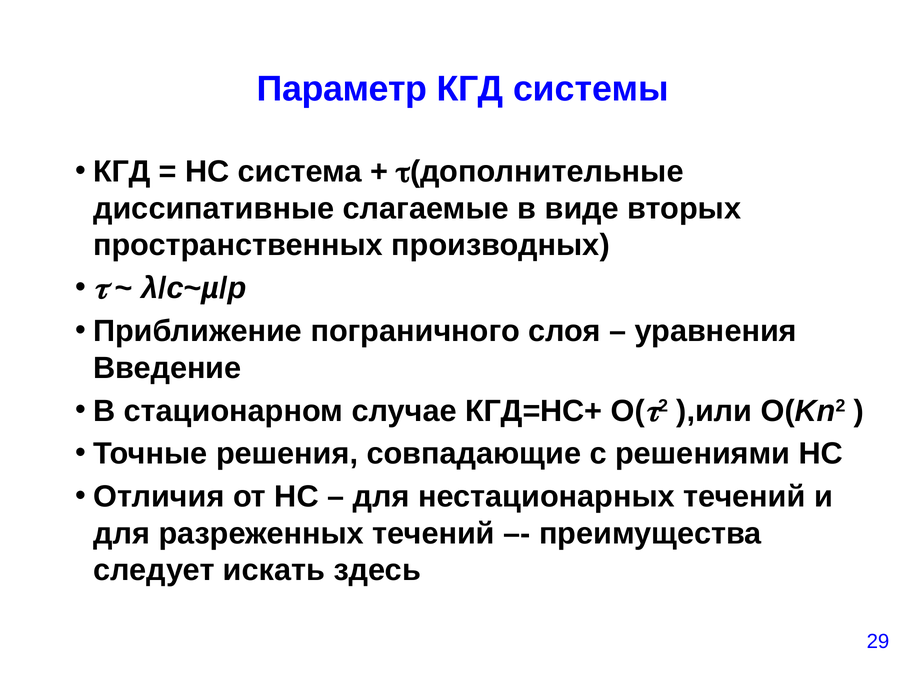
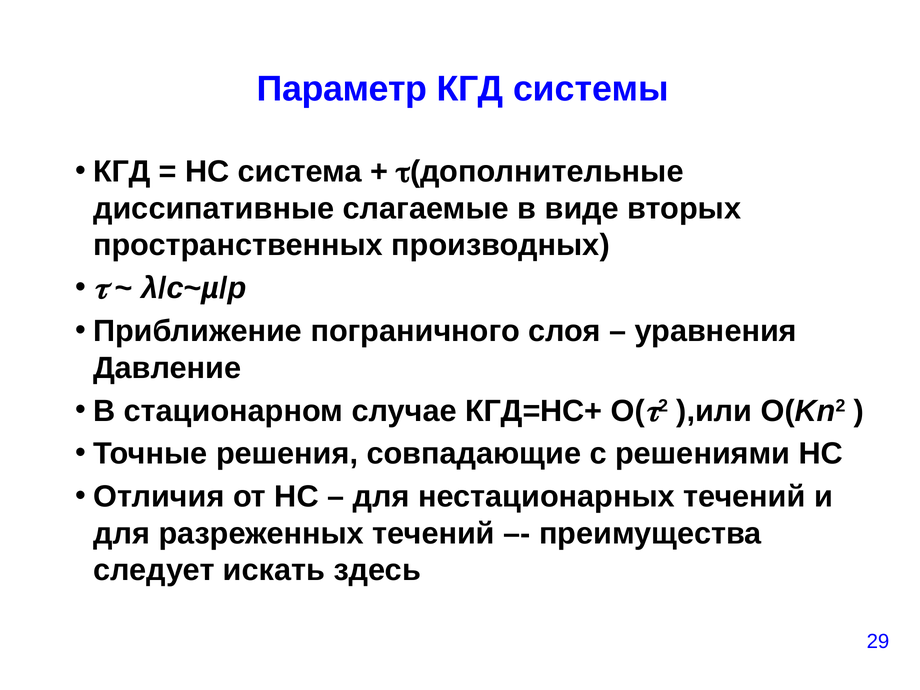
Введение: Введение -> Давление
